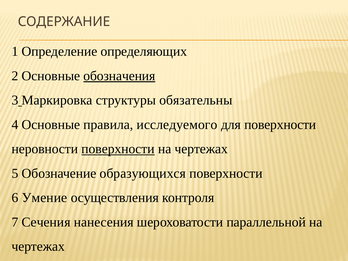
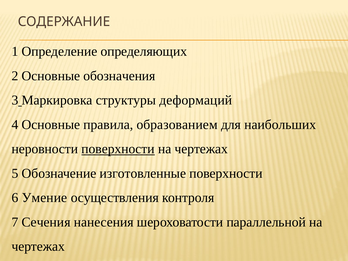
обозначения underline: present -> none
обязательны: обязательны -> деформаций
исследуемого: исследуемого -> образованием
для поверхности: поверхности -> наибольших
образующихся: образующихся -> изготовленные
